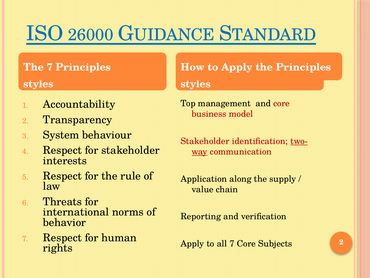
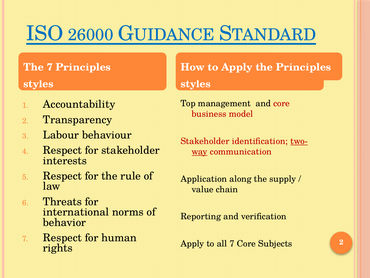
System: System -> Labour
